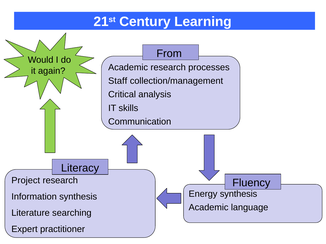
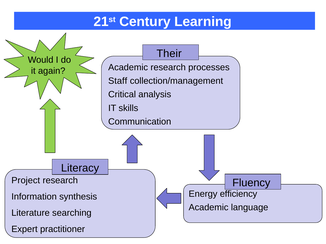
From: From -> Their
Energy synthesis: synthesis -> efficiency
